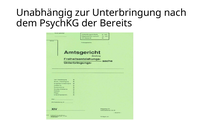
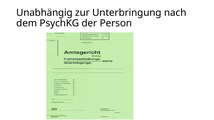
Bereits: Bereits -> Person
